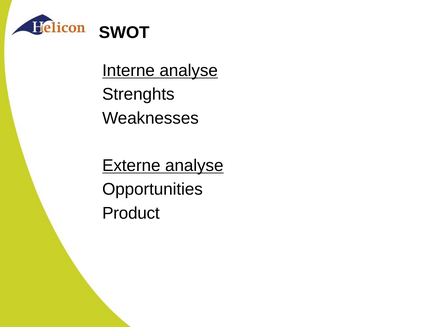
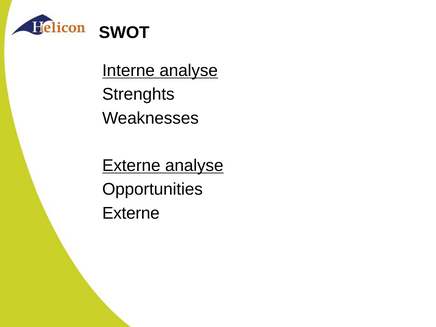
Product at (131, 213): Product -> Externe
